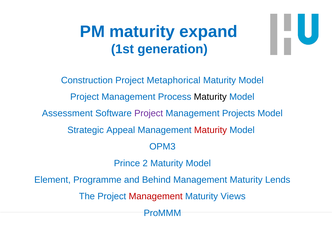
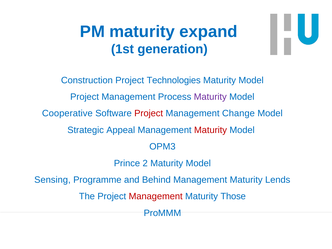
Metaphorical: Metaphorical -> Technologies
Maturity at (210, 97) colour: black -> purple
Assessment: Assessment -> Cooperative
Project at (149, 113) colour: purple -> red
Projects: Projects -> Change
Element: Element -> Sensing
Views: Views -> Those
